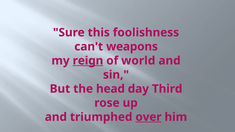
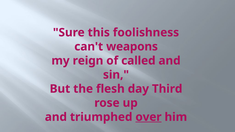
reign underline: present -> none
world: world -> called
head: head -> flesh
